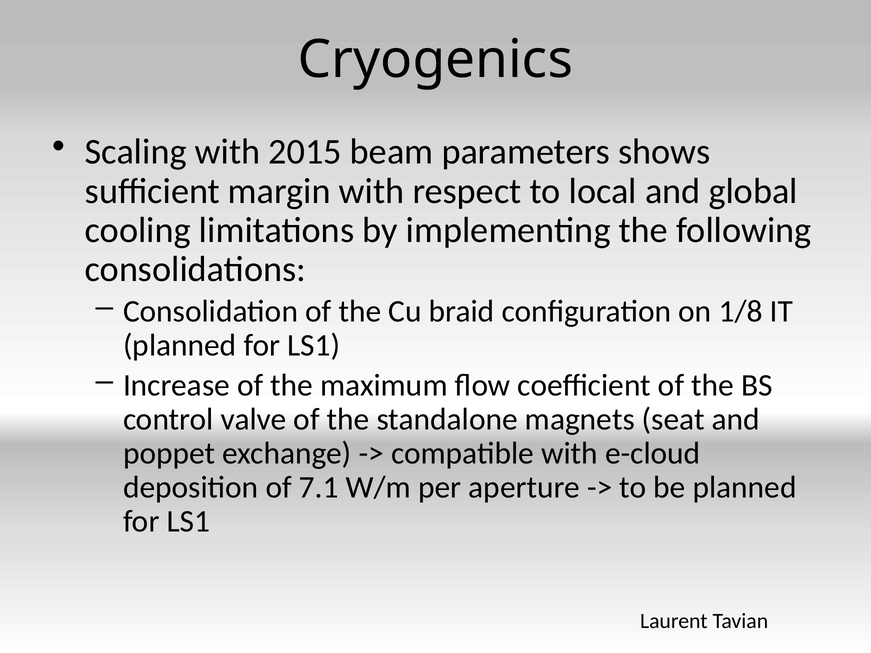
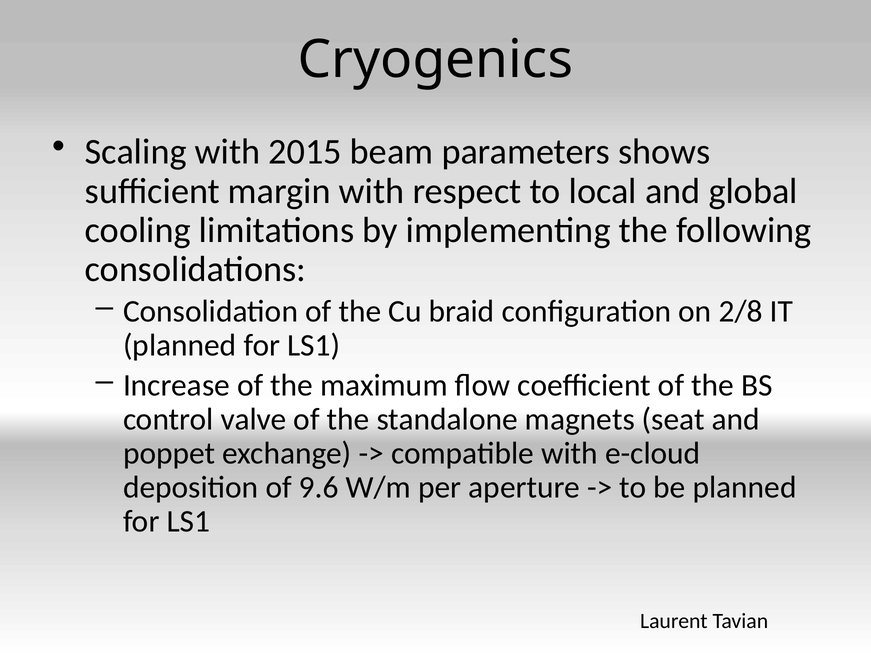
1/8: 1/8 -> 2/8
7.1: 7.1 -> 9.6
